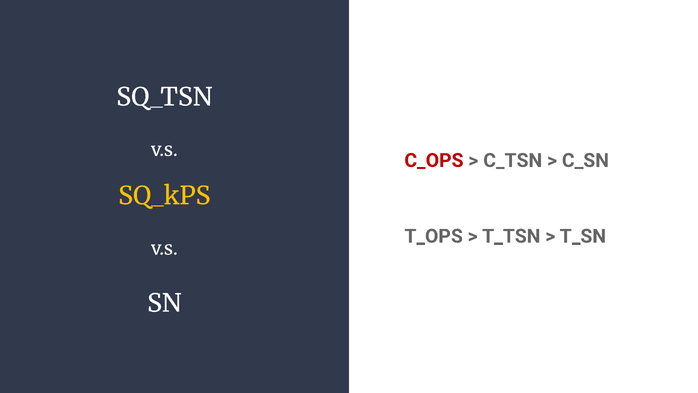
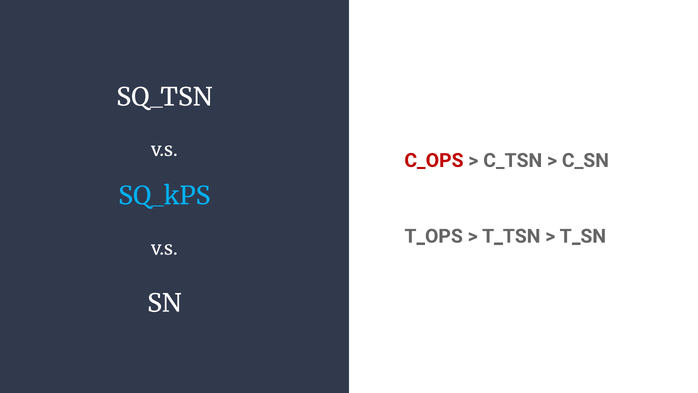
SQ_kPS colour: yellow -> light blue
